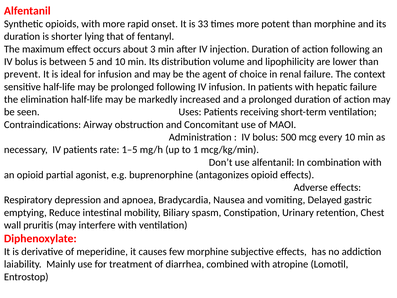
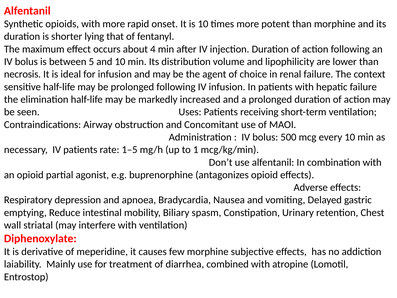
is 33: 33 -> 10
3: 3 -> 4
prevent: prevent -> necrosis
pruritis: pruritis -> striatal
